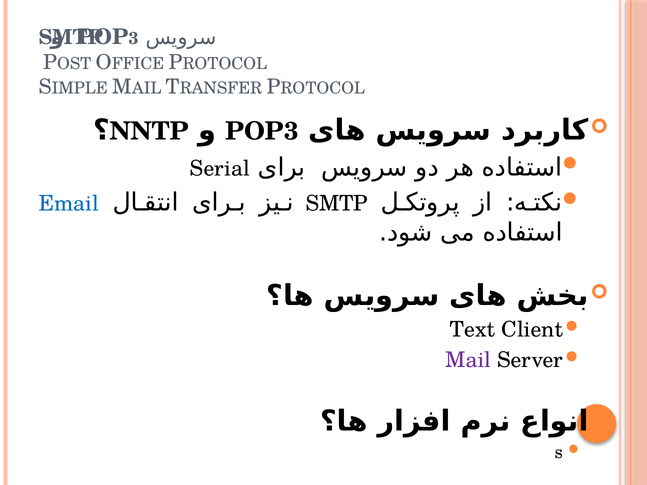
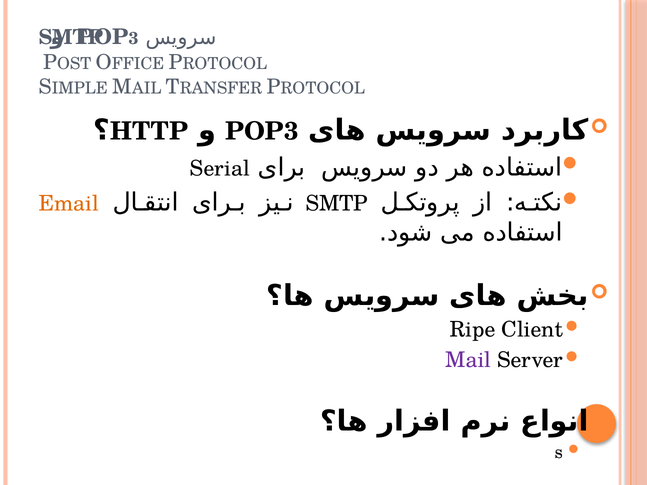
NNTP: NNTP -> HTTP
Email colour: blue -> orange
Text: Text -> Ripe
